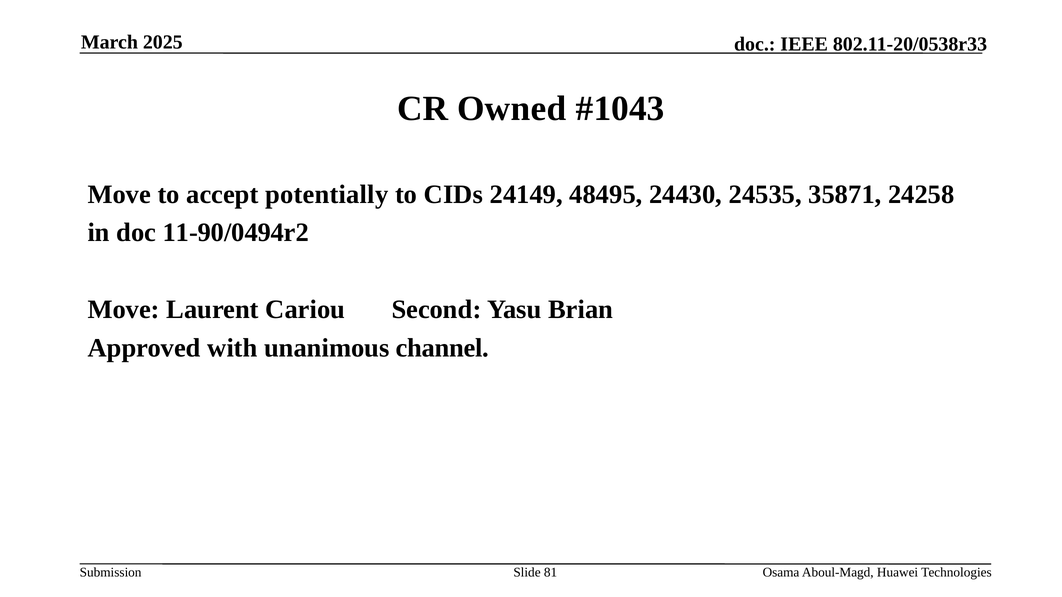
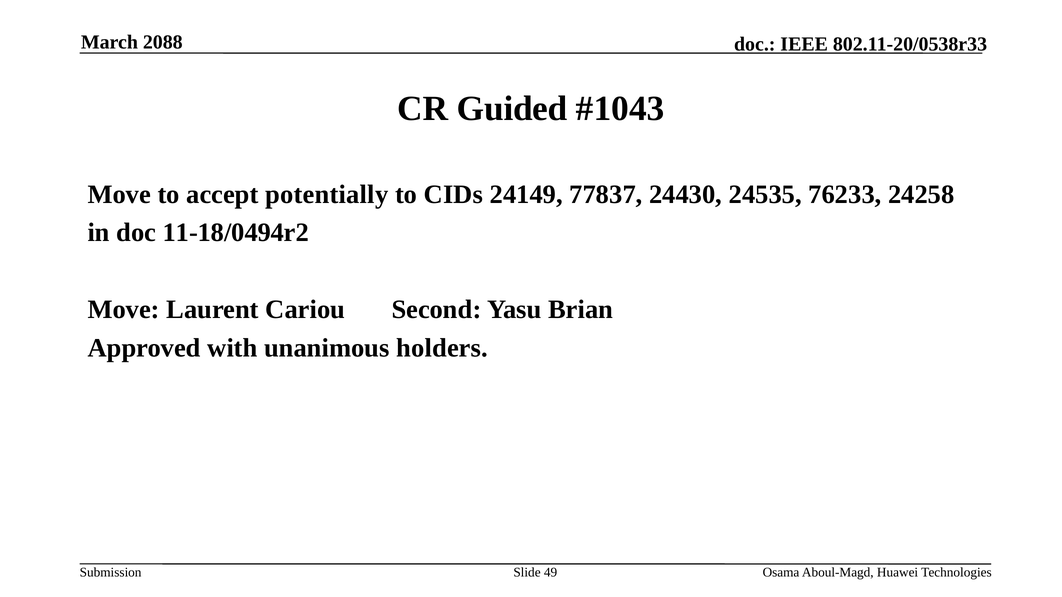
2025: 2025 -> 2088
Owned: Owned -> Guided
48495: 48495 -> 77837
35871: 35871 -> 76233
11-90/0494r2: 11-90/0494r2 -> 11-18/0494r2
channel: channel -> holders
81: 81 -> 49
